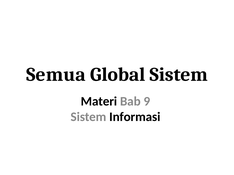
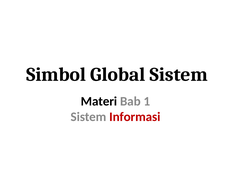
Semua: Semua -> Simbol
9: 9 -> 1
Informasi colour: black -> red
